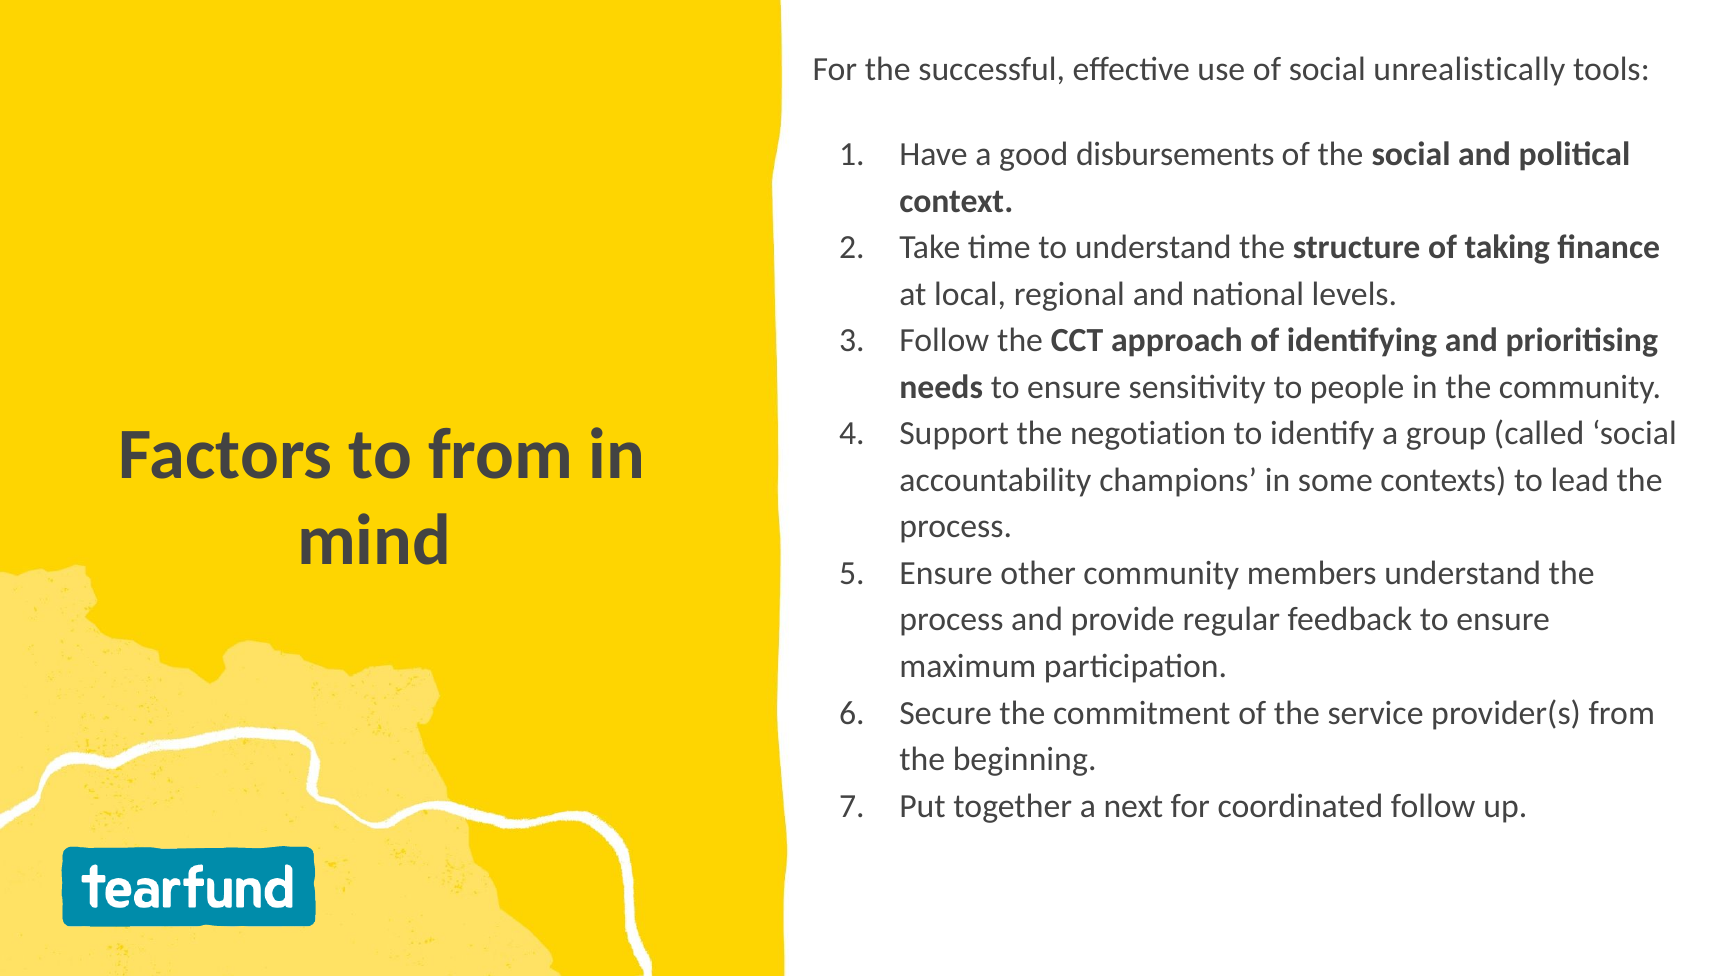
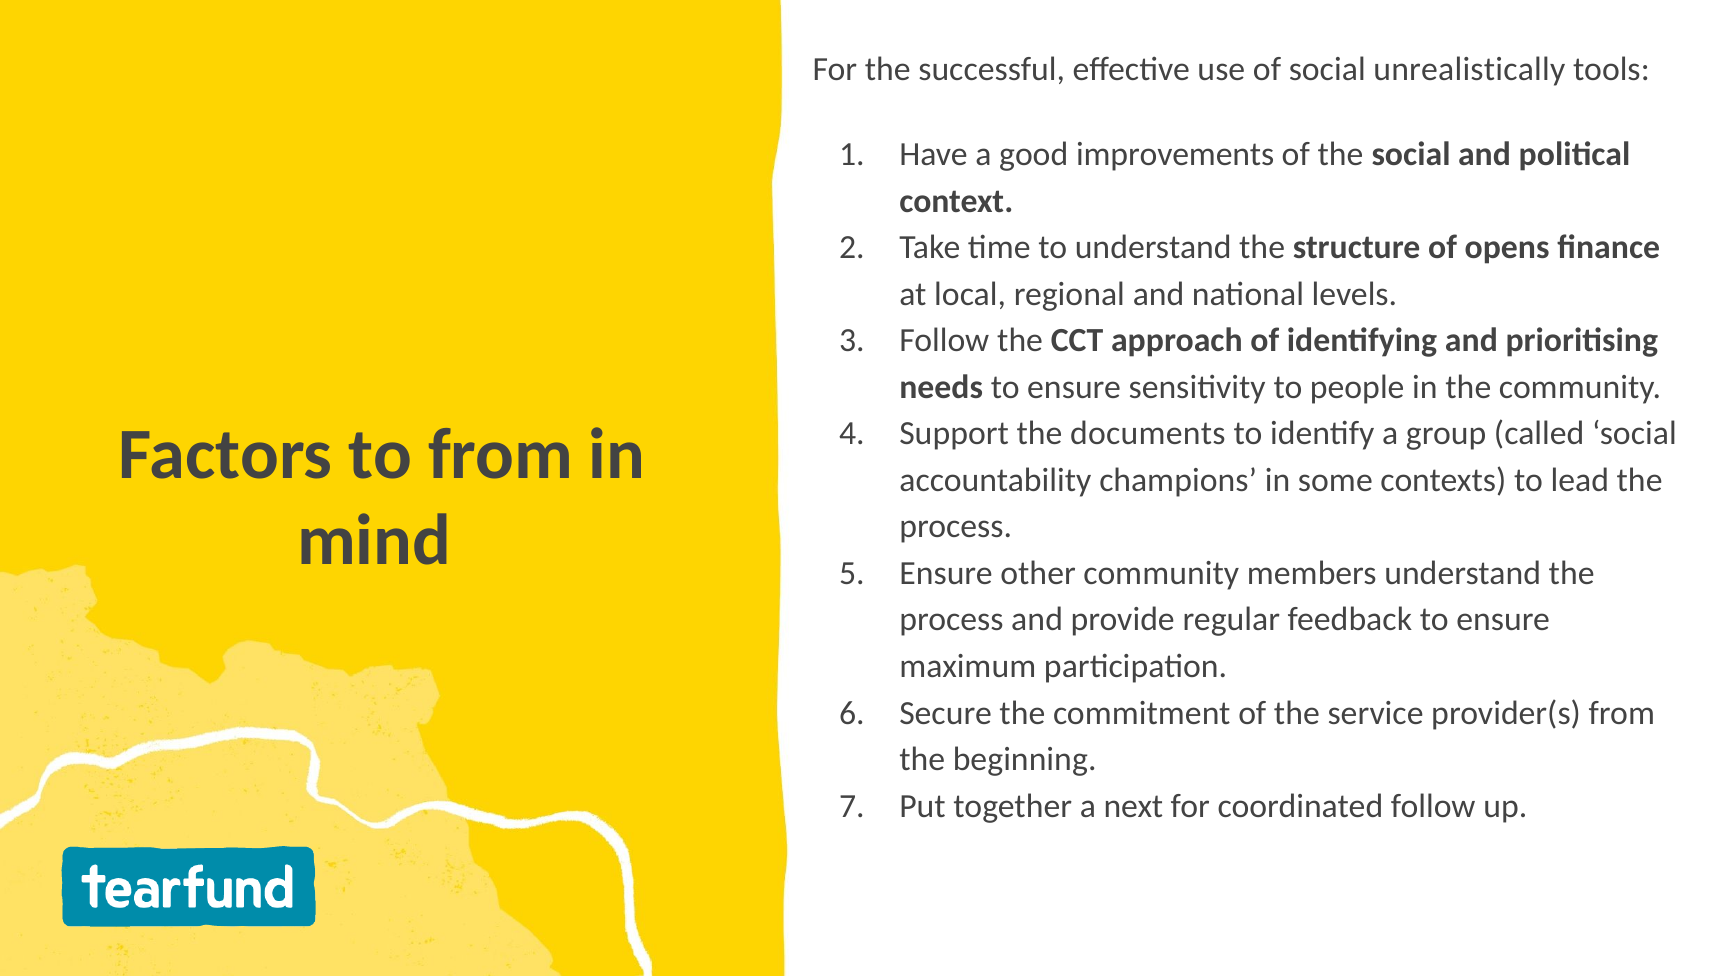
disbursements: disbursements -> improvements
taking: taking -> opens
negotiation: negotiation -> documents
